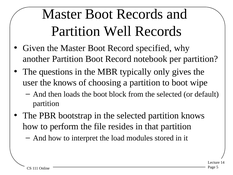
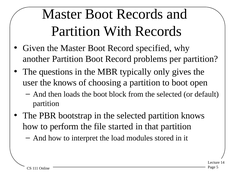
Well: Well -> With
notebook: notebook -> problems
wipe: wipe -> open
resides: resides -> started
